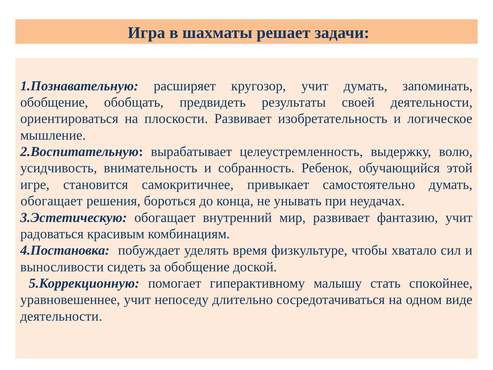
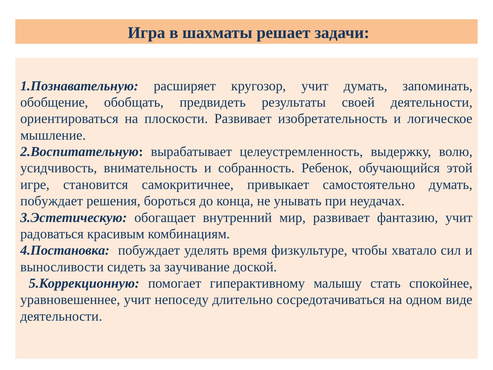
обогащает at (52, 201): обогащает -> побуждает
за обобщение: обобщение -> заучивание
